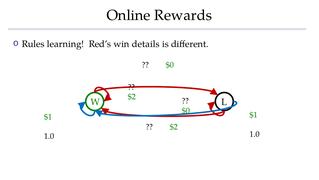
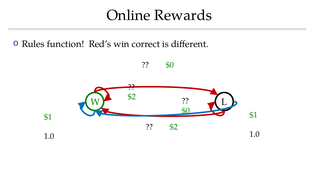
learning: learning -> function
details: details -> correct
